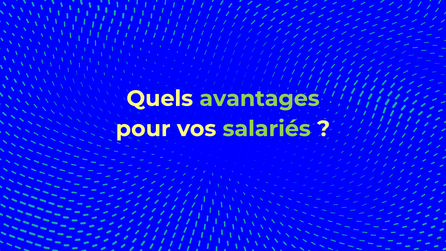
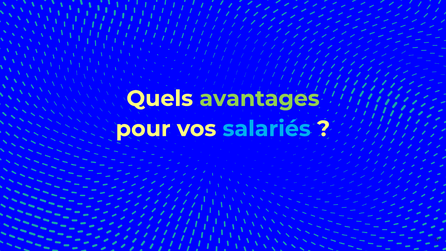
salariés colour: light green -> light blue
